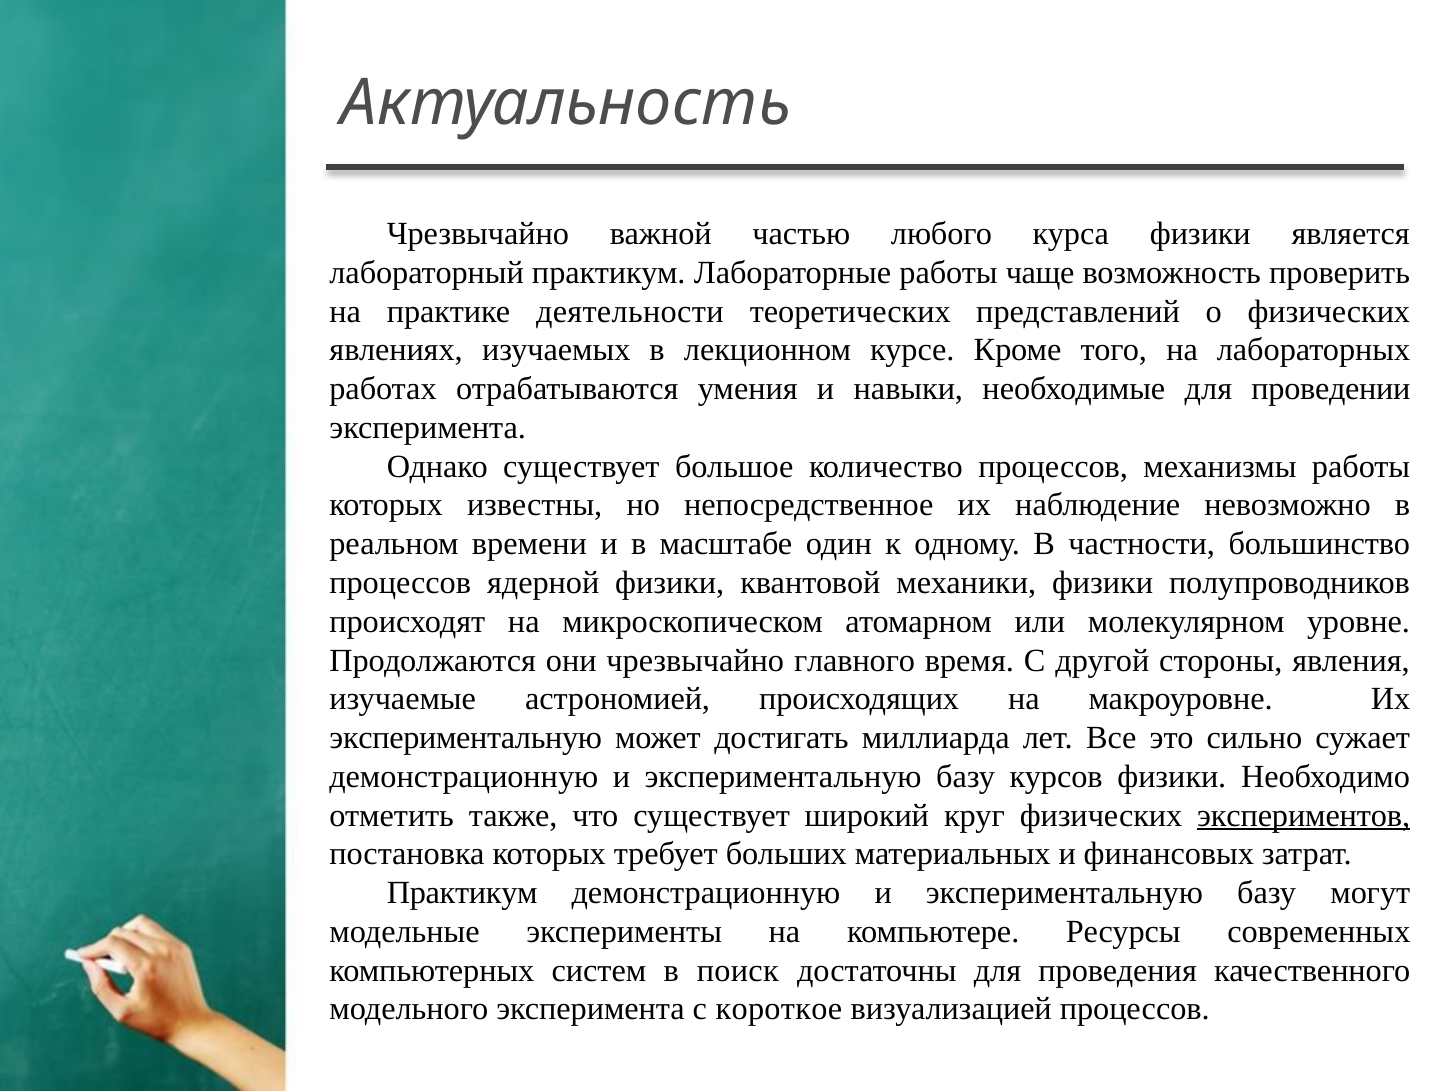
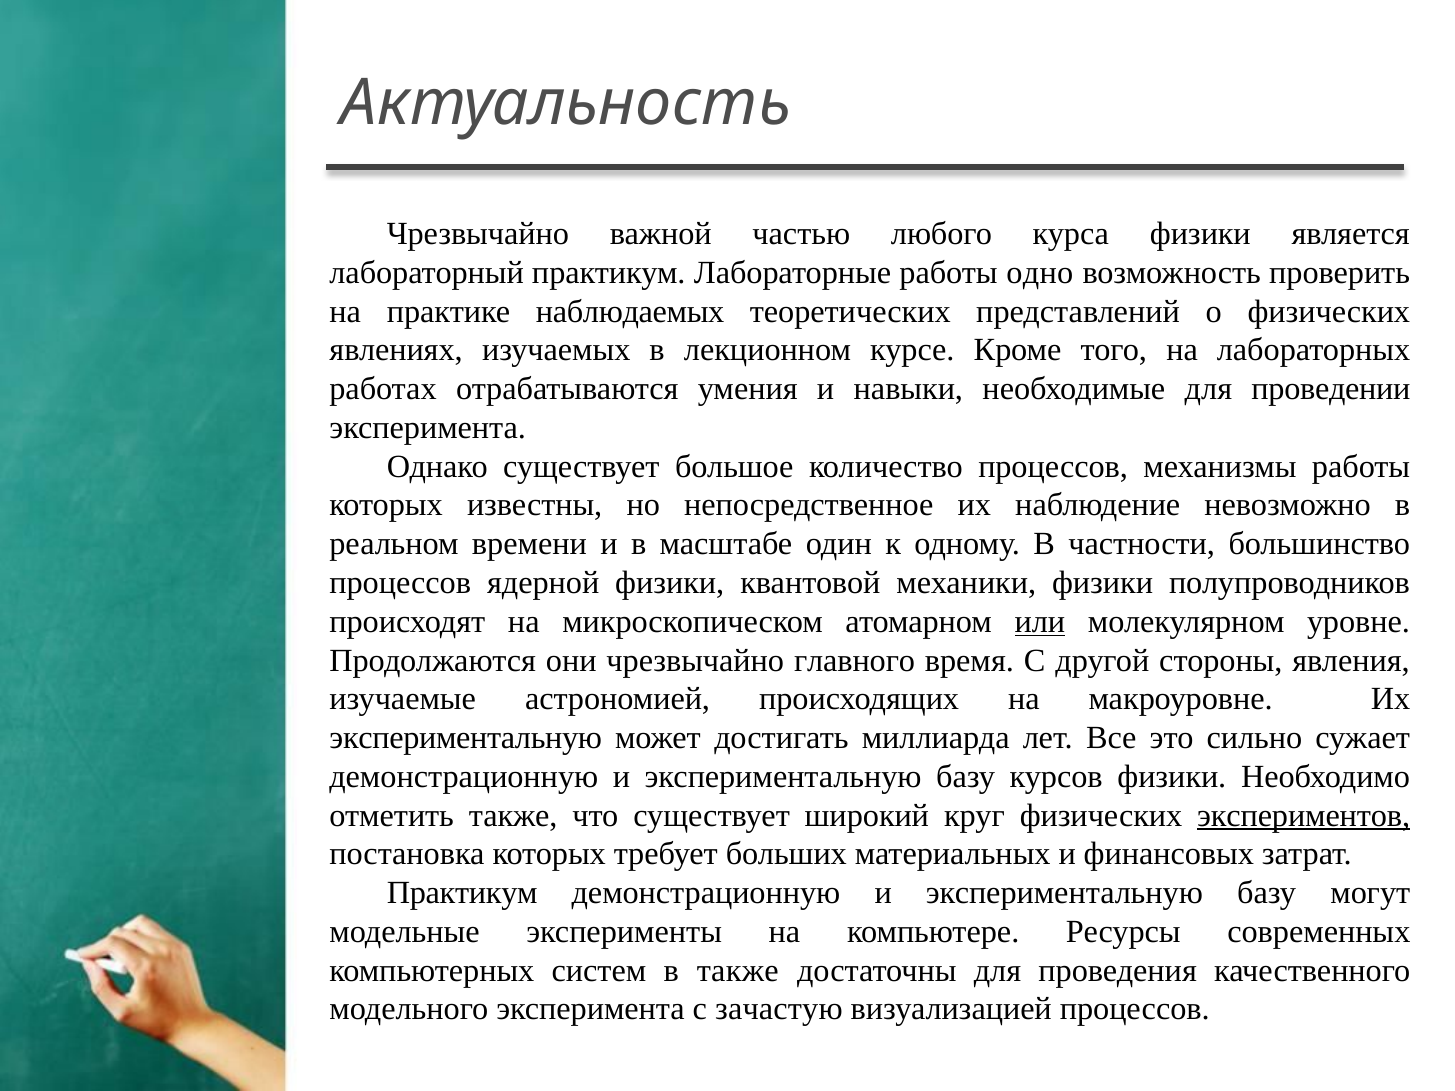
чаще: чаще -> одно
деятельности: деятельности -> наблюдаемых
или underline: none -> present
в поиск: поиск -> также
короткое: короткое -> зачастую
